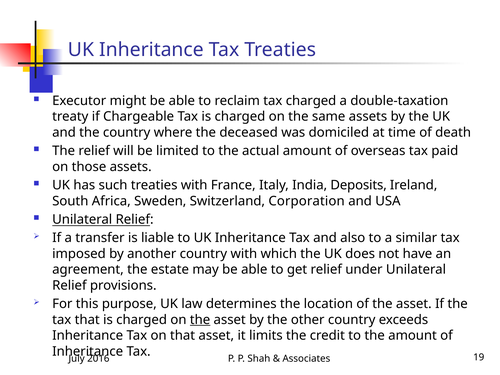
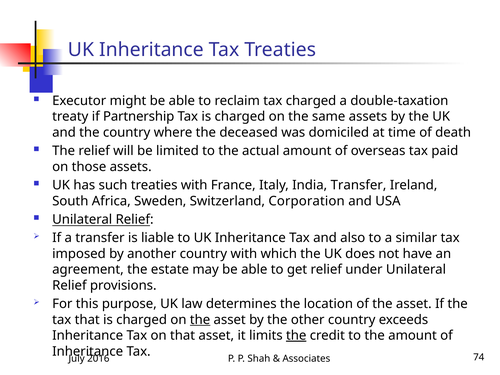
Chargeable: Chargeable -> Partnership
India Deposits: Deposits -> Transfer
the at (296, 336) underline: none -> present
19: 19 -> 74
